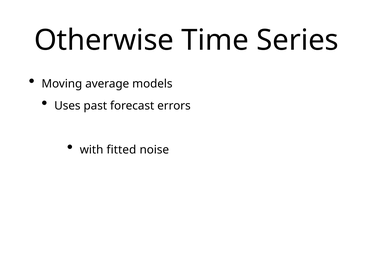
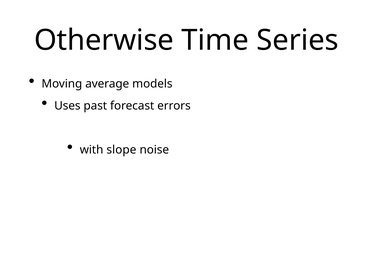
fitted: fitted -> slope
